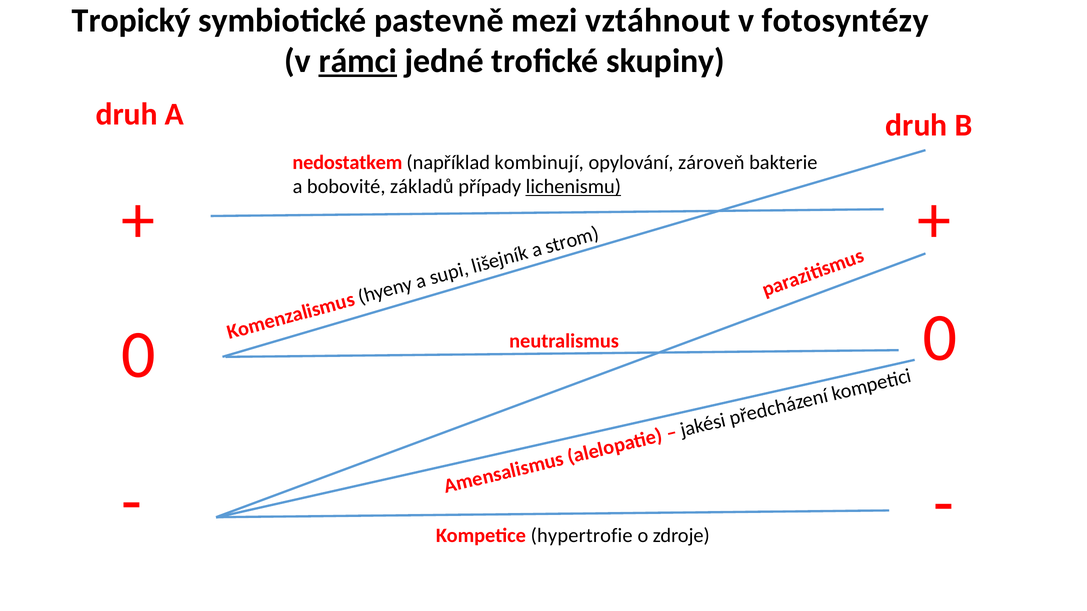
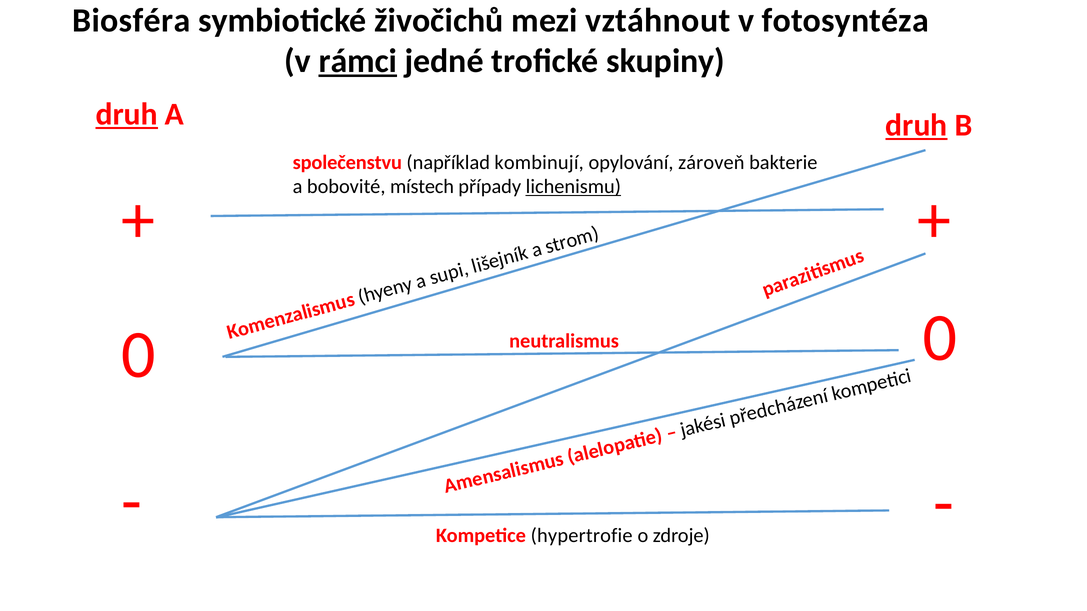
Tropický: Tropický -> Biosféra
pastevně: pastevně -> živočichů
fotosyntézy: fotosyntézy -> fotosyntéza
druh at (127, 114) underline: none -> present
druh at (916, 125) underline: none -> present
nedostatkem: nedostatkem -> společenstvu
základů: základů -> místech
